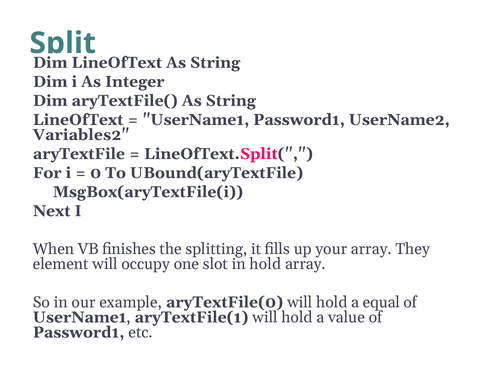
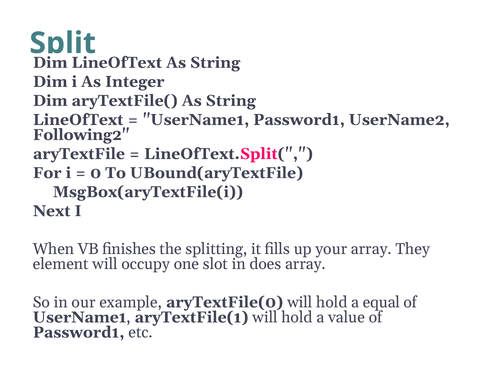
Variables2: Variables2 -> Following2
in hold: hold -> does
